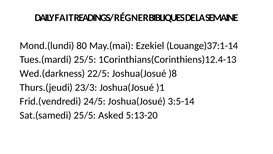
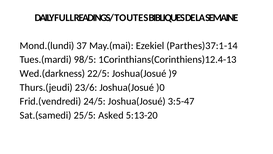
FAIT: FAIT -> FULL
RÉGNER: RÉGNER -> TOUTES
80: 80 -> 37
Louange)37:1-14: Louange)37:1-14 -> Parthes)37:1-14
Tues.(mardi 25/5: 25/5 -> 98/5
)8: )8 -> )9
23/3: 23/3 -> 23/6
)1: )1 -> )0
3:5-14: 3:5-14 -> 3:5-47
